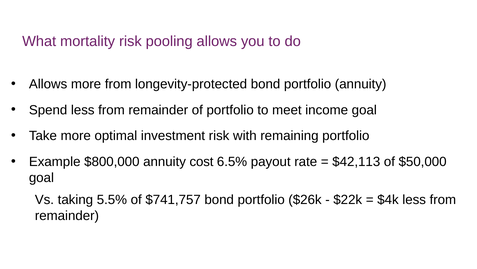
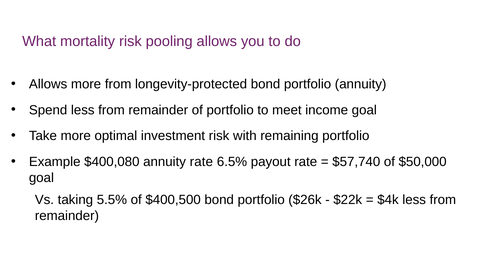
$800,000: $800,000 -> $400,080
annuity cost: cost -> rate
$42,113: $42,113 -> $57,740
$741,757: $741,757 -> $400,500
